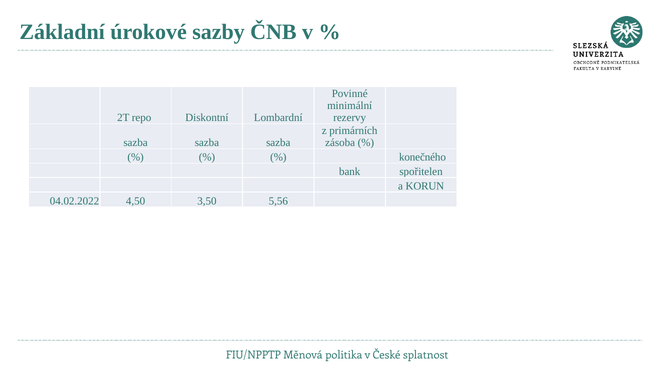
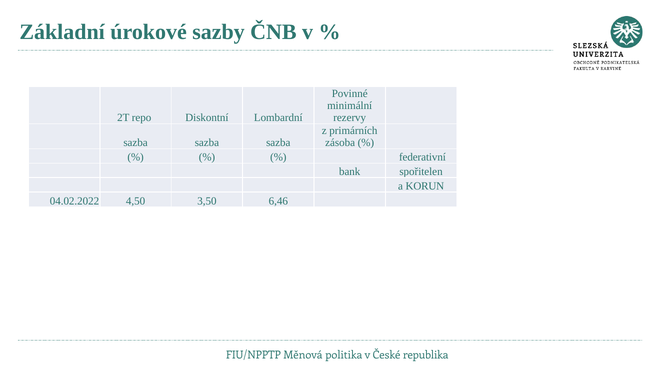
konečného: konečného -> federativní
5,56: 5,56 -> 6,46
splatnost: splatnost -> republika
